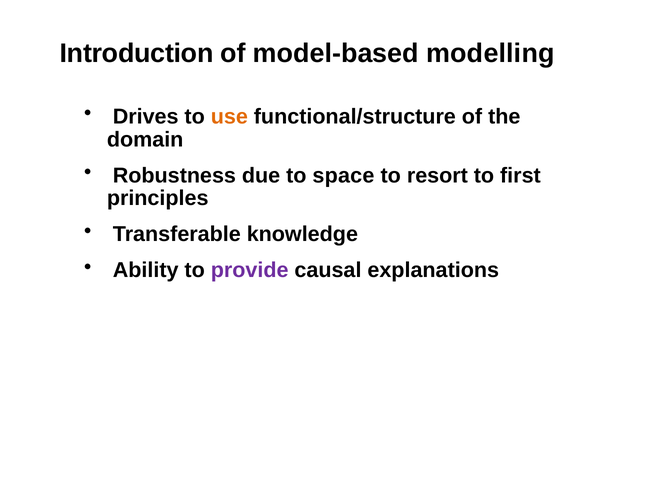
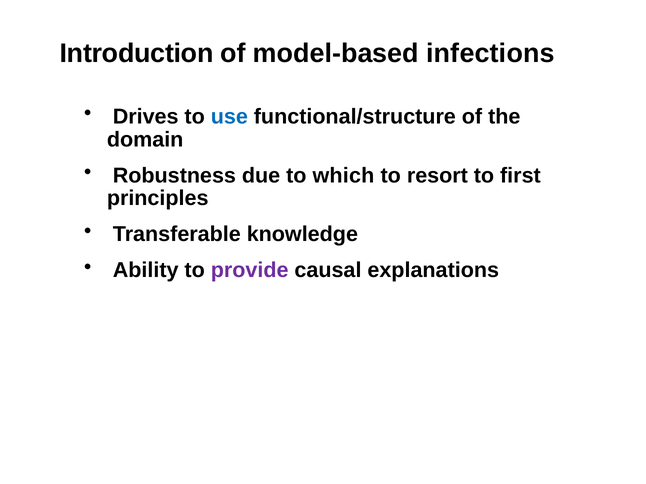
modelling: modelling -> infections
use colour: orange -> blue
space: space -> which
